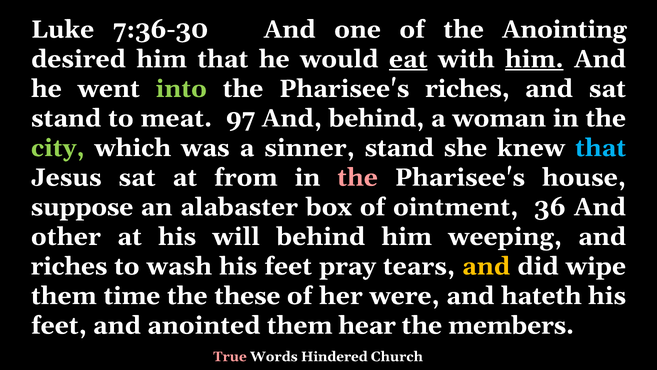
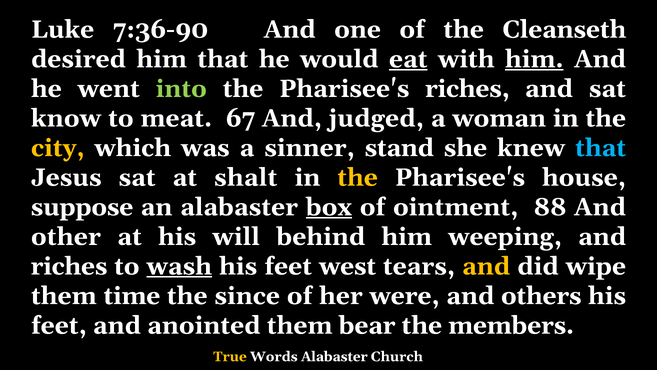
7:36-30: 7:36-30 -> 7:36-90
Anointing: Anointing -> Cleanseth
stand at (66, 118): stand -> know
97: 97 -> 67
And behind: behind -> judged
city colour: light green -> yellow
from: from -> shalt
the at (358, 177) colour: pink -> yellow
box underline: none -> present
36: 36 -> 88
wash underline: none -> present
pray: pray -> west
these: these -> since
hateth: hateth -> others
hear: hear -> bear
True colour: pink -> yellow
Words Hindered: Hindered -> Alabaster
